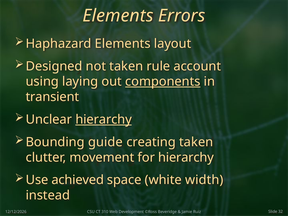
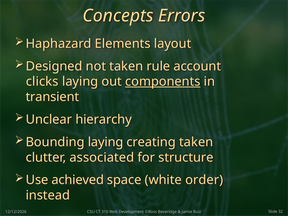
Elements at (118, 16): Elements -> Concepts
using: using -> clicks
hierarchy at (104, 119) underline: present -> none
Bounding guide: guide -> laying
movement: movement -> associated
for hierarchy: hierarchy -> structure
width: width -> order
